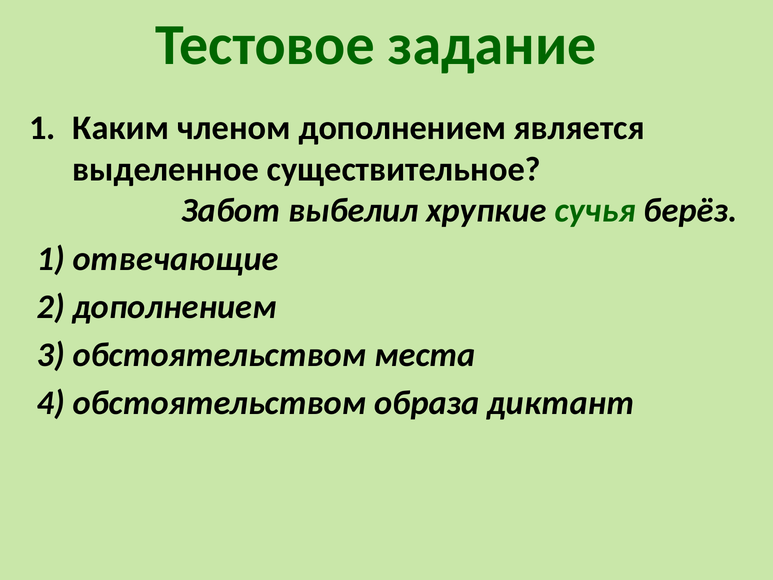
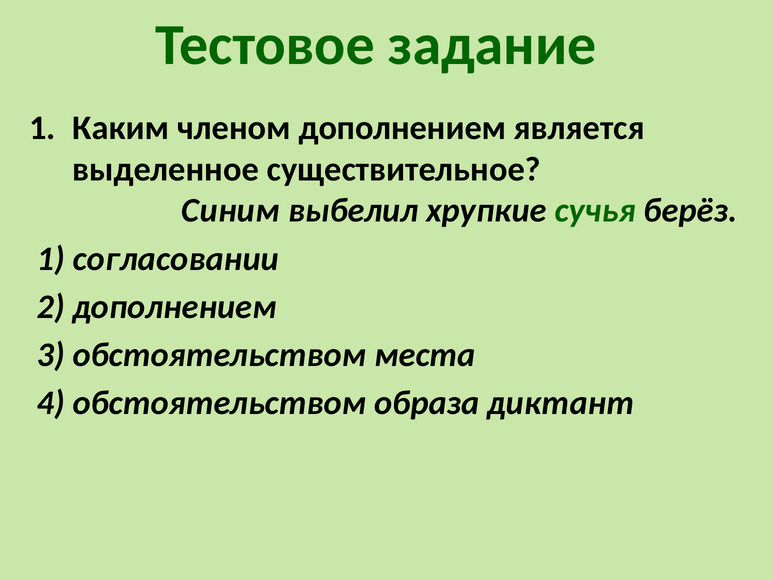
Забот: Забот -> Синим
отвечающие: отвечающие -> согласовании
